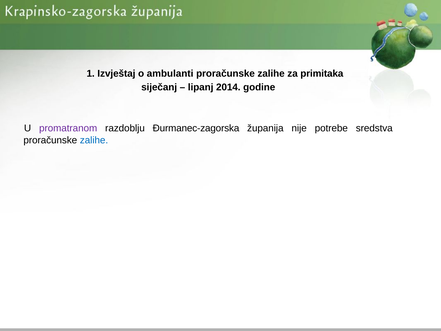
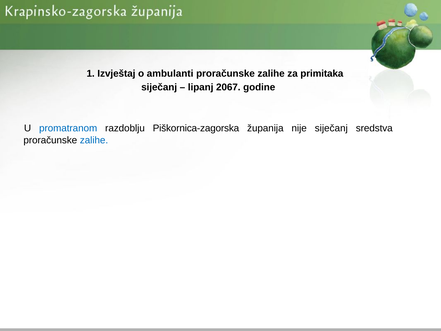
2014: 2014 -> 2067
promatranom colour: purple -> blue
Đurmanec-zagorska: Đurmanec-zagorska -> Piškornica-zagorska
nije potrebe: potrebe -> siječanj
